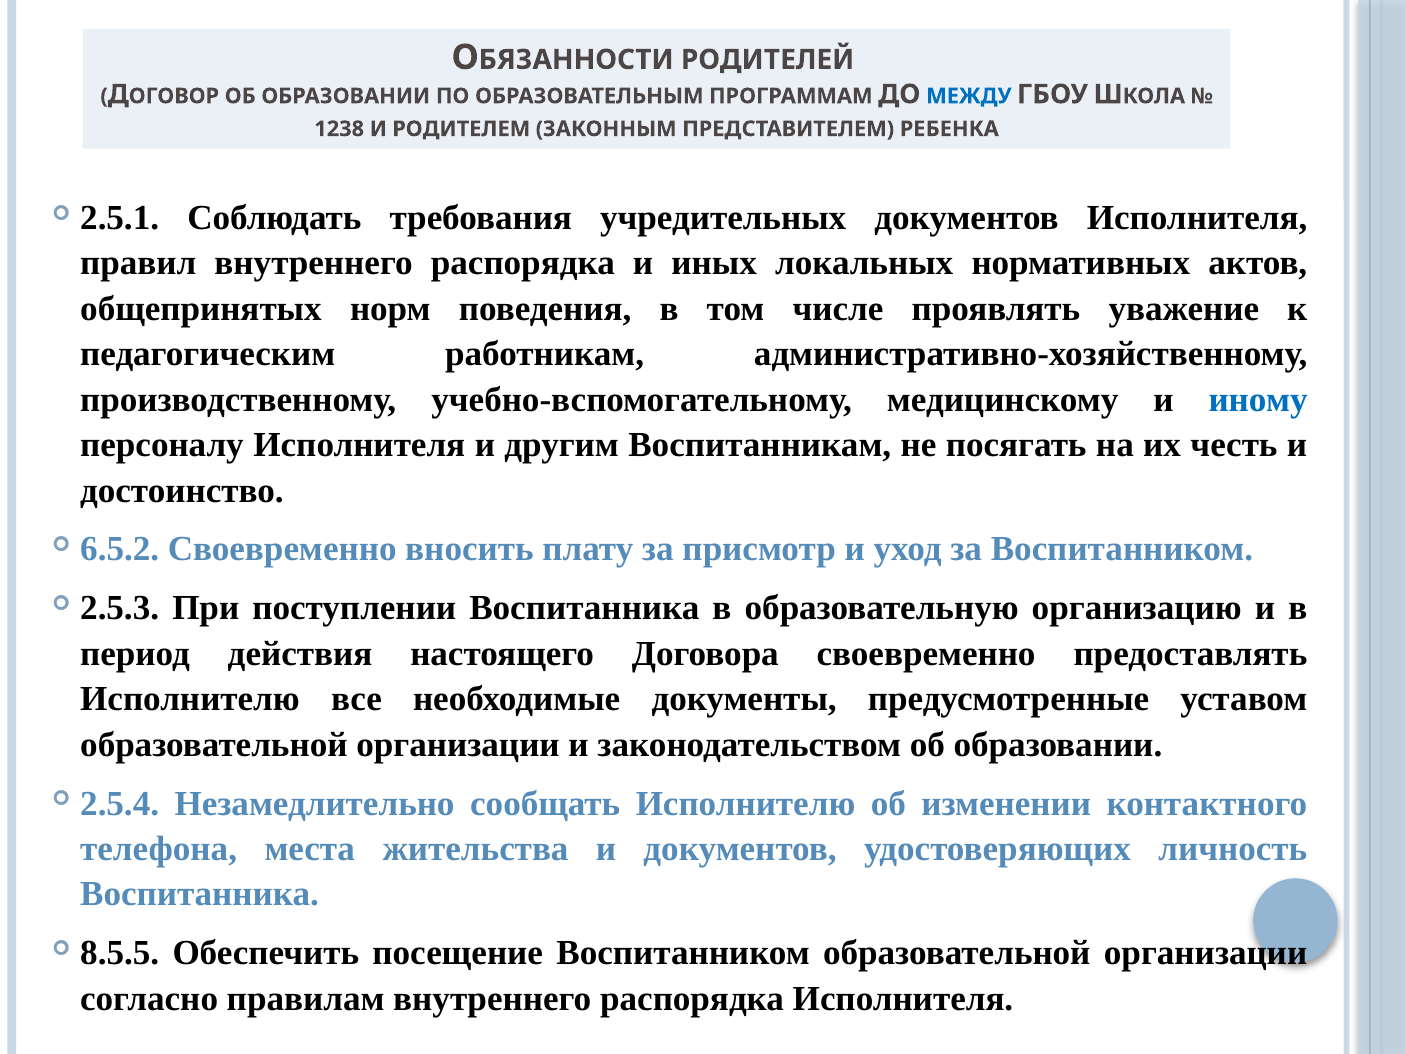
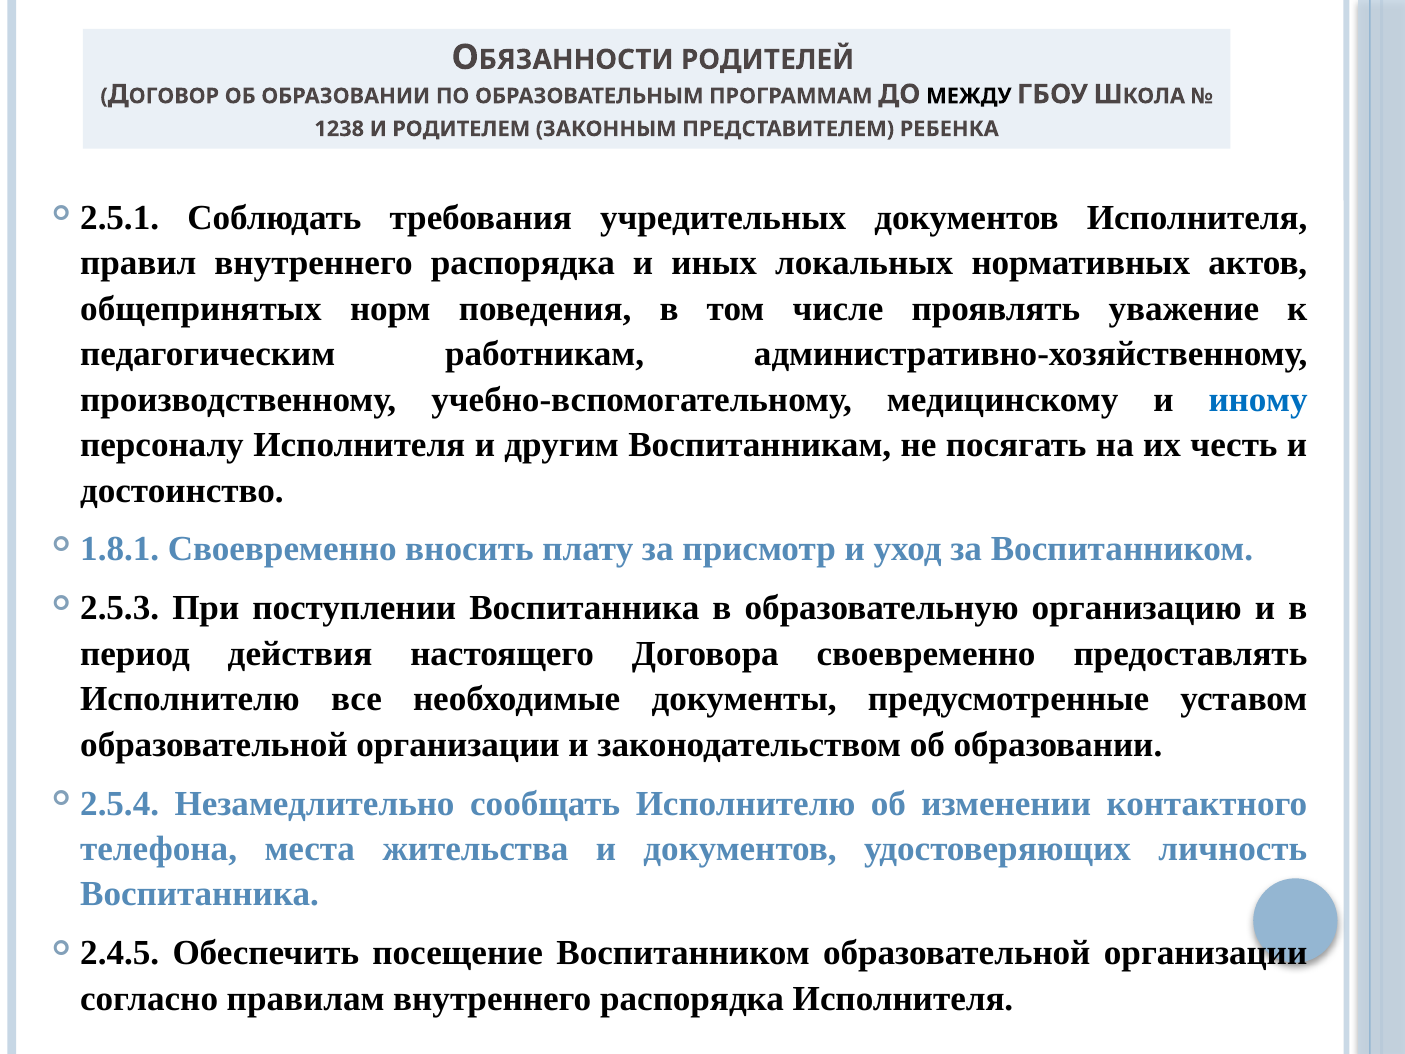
МЕЖДУ colour: blue -> black
6.5.2: 6.5.2 -> 1.8.1
8.5.5: 8.5.5 -> 2.4.5
